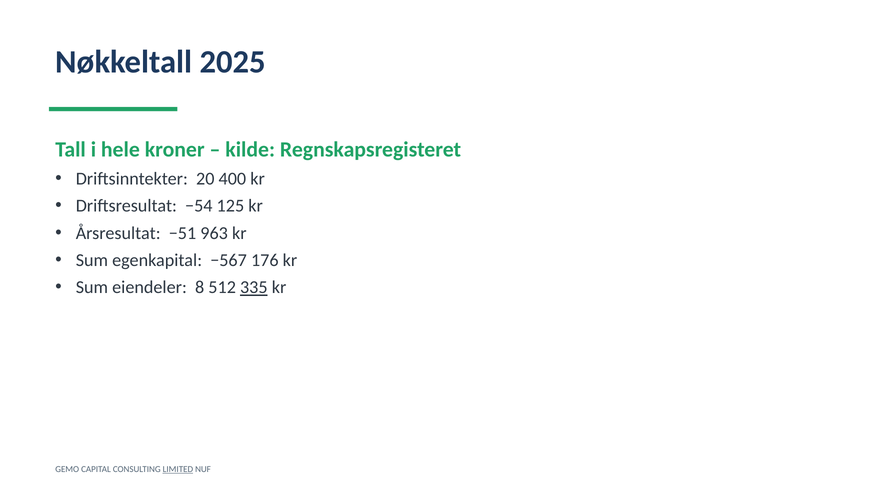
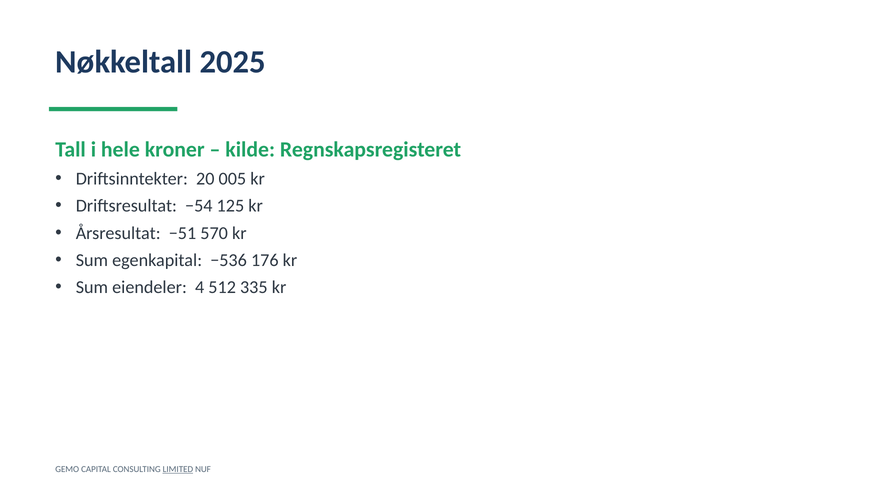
400: 400 -> 005
963: 963 -> 570
−567: −567 -> −536
8: 8 -> 4
335 underline: present -> none
